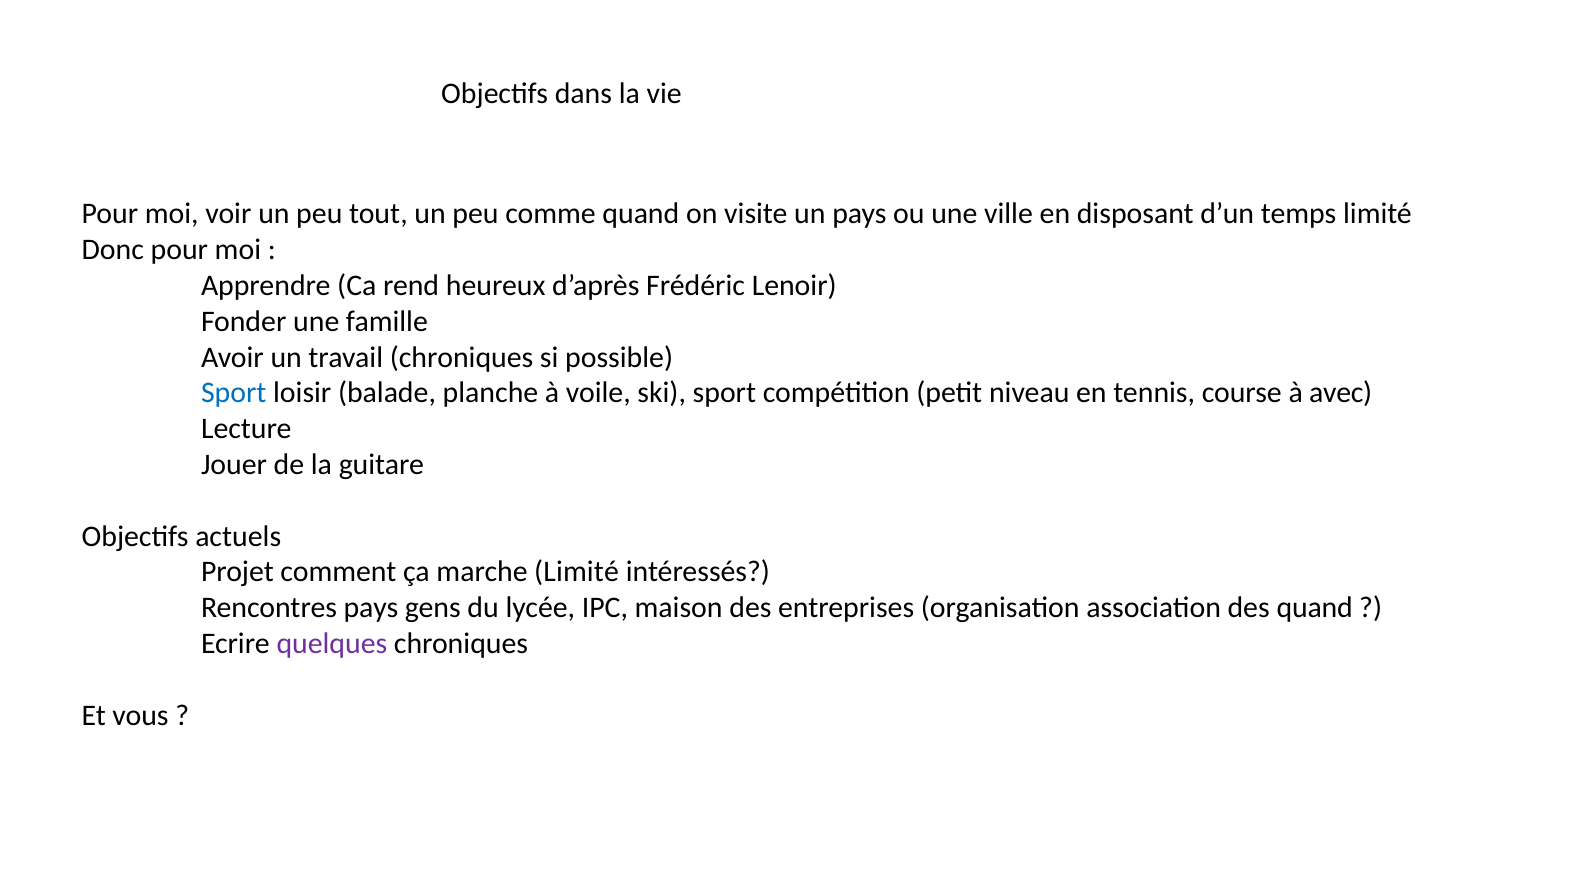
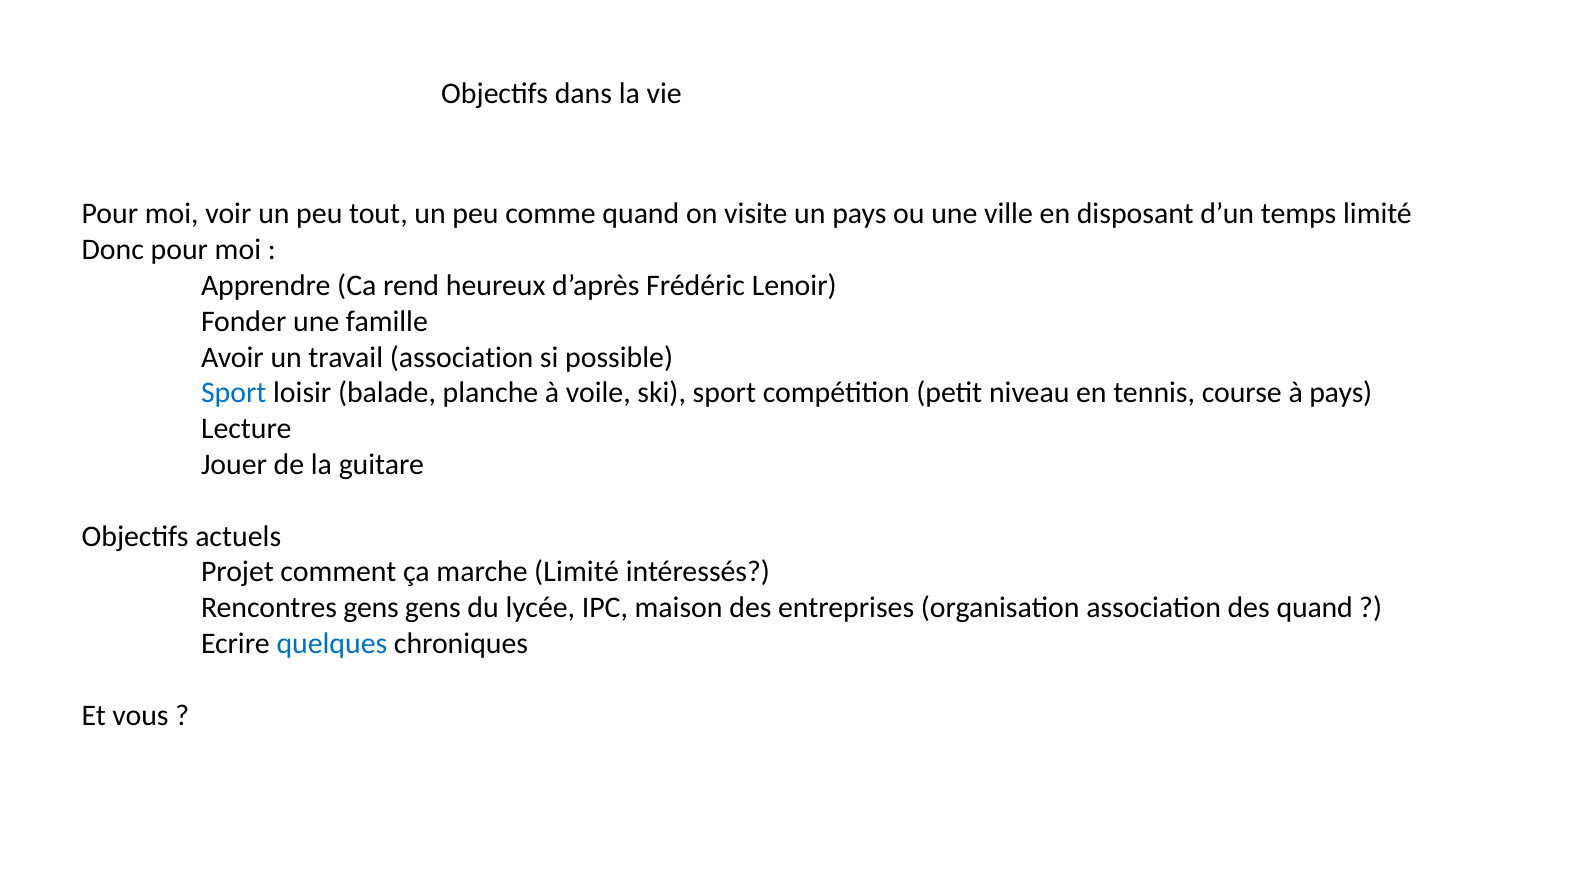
travail chroniques: chroniques -> association
à avec: avec -> pays
Rencontres pays: pays -> gens
quelques colour: purple -> blue
